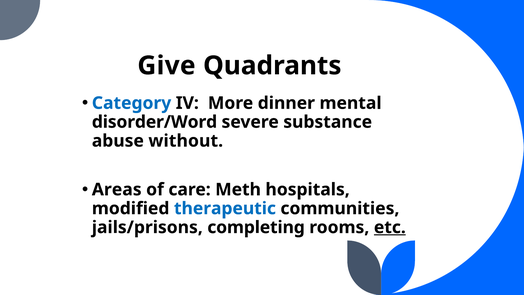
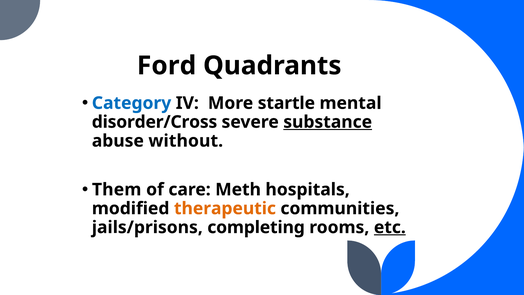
Give: Give -> Ford
dinner: dinner -> startle
disorder/Word: disorder/Word -> disorder/Cross
substance underline: none -> present
Areas: Areas -> Them
therapeutic colour: blue -> orange
